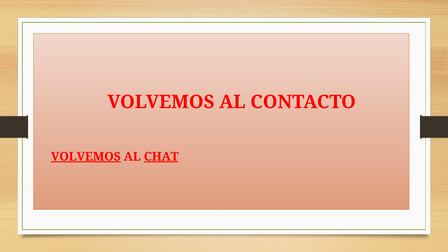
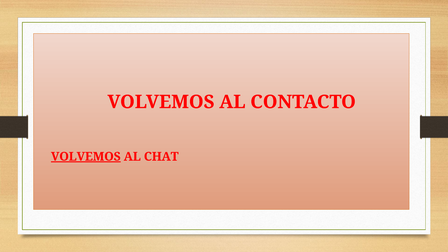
CHAT underline: present -> none
